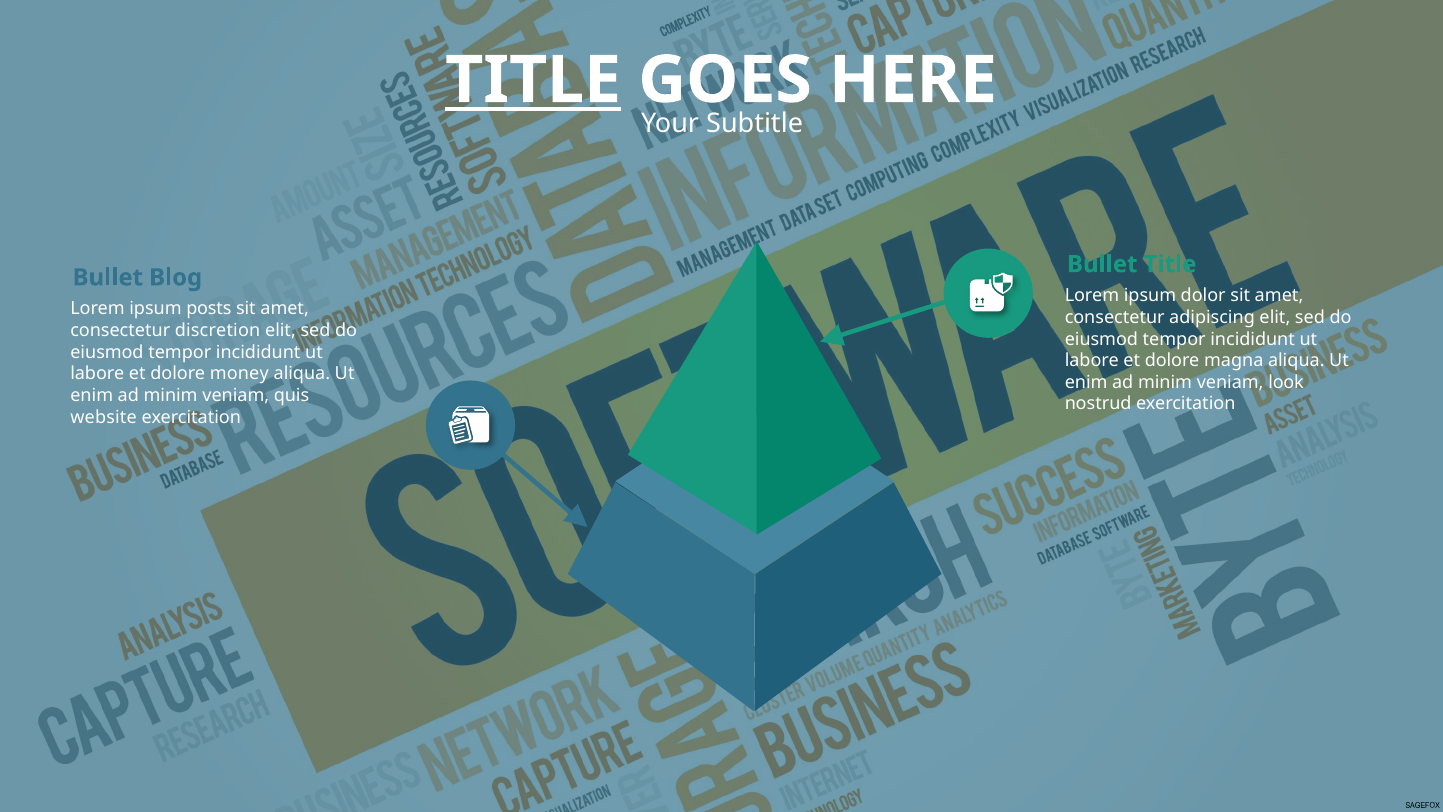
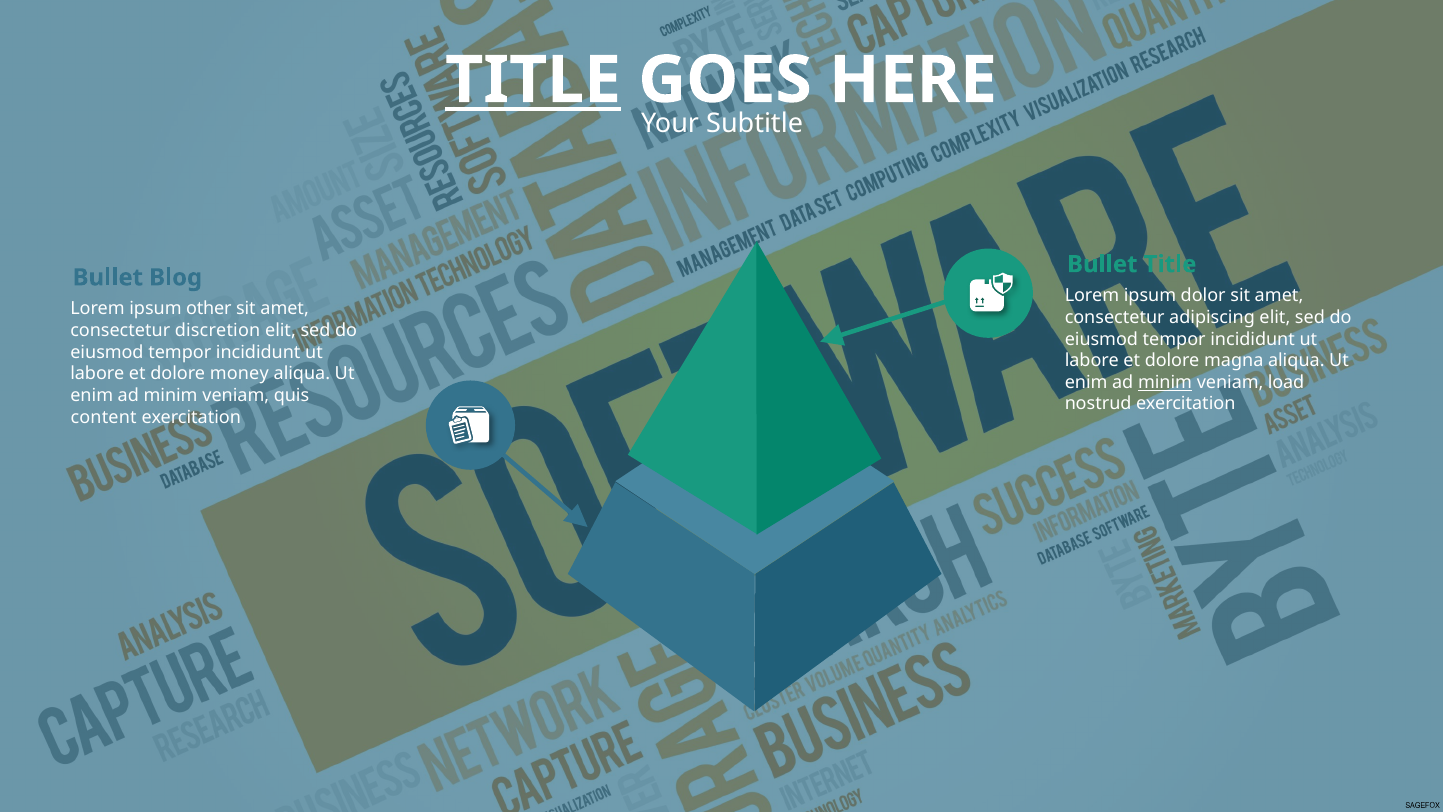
posts: posts -> other
minim at (1165, 382) underline: none -> present
look: look -> load
website: website -> content
